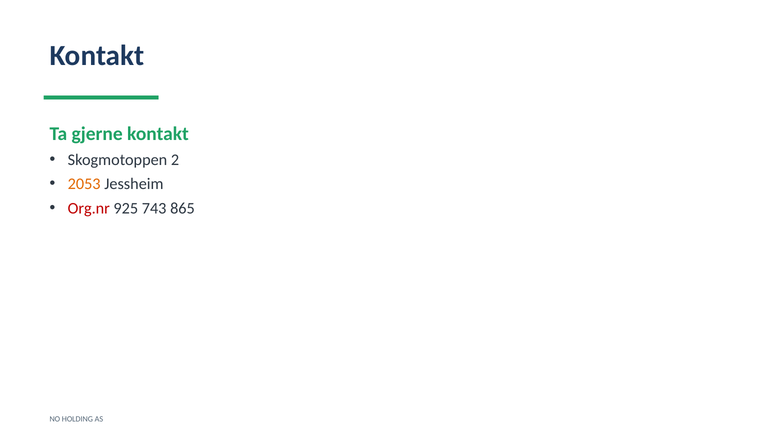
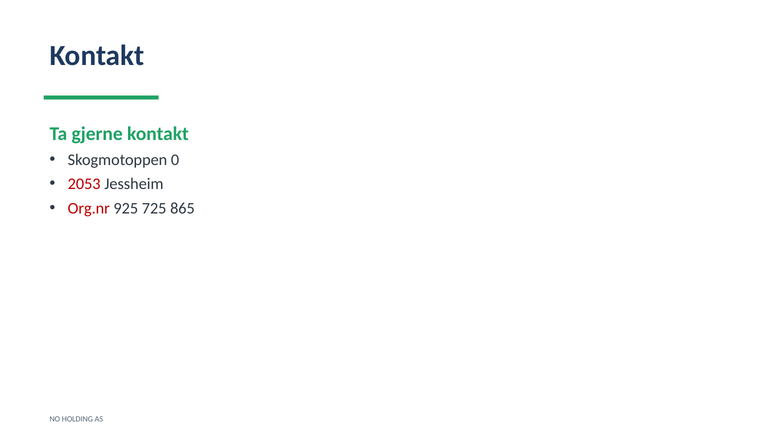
2: 2 -> 0
2053 colour: orange -> red
743: 743 -> 725
